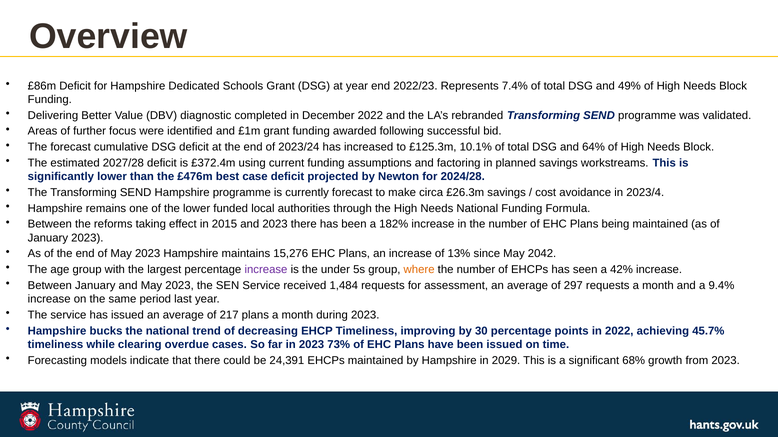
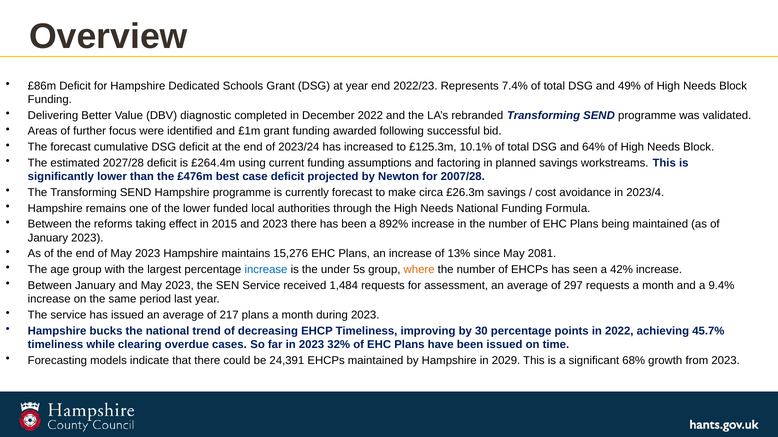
£372.4m: £372.4m -> £264.4m
2024/28: 2024/28 -> 2007/28
182%: 182% -> 892%
2042: 2042 -> 2081
increase at (266, 270) colour: purple -> blue
73%: 73% -> 32%
